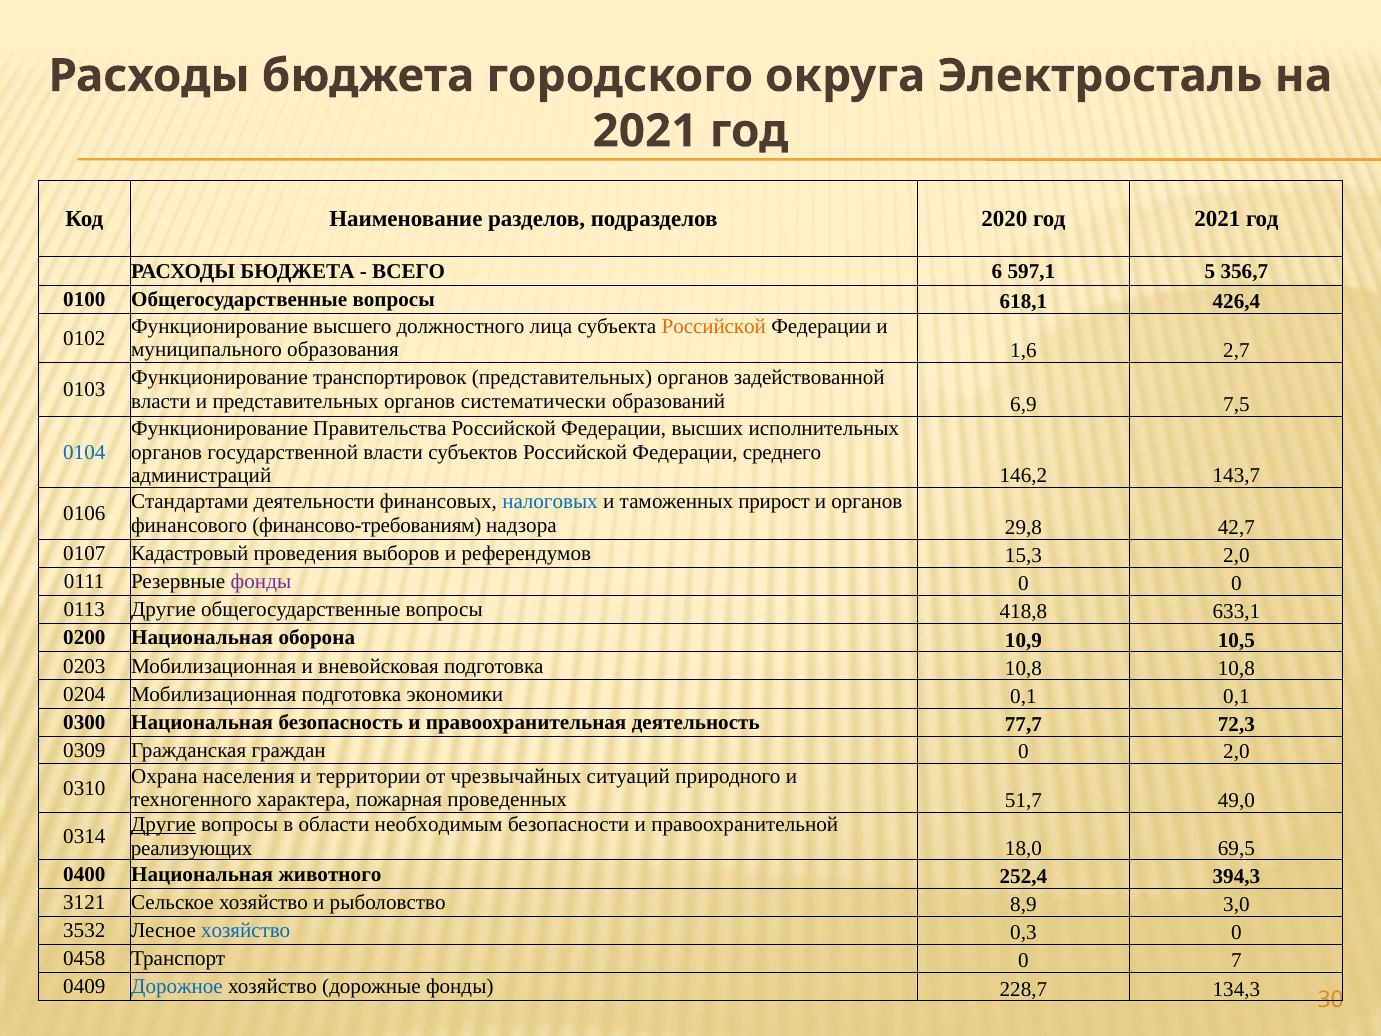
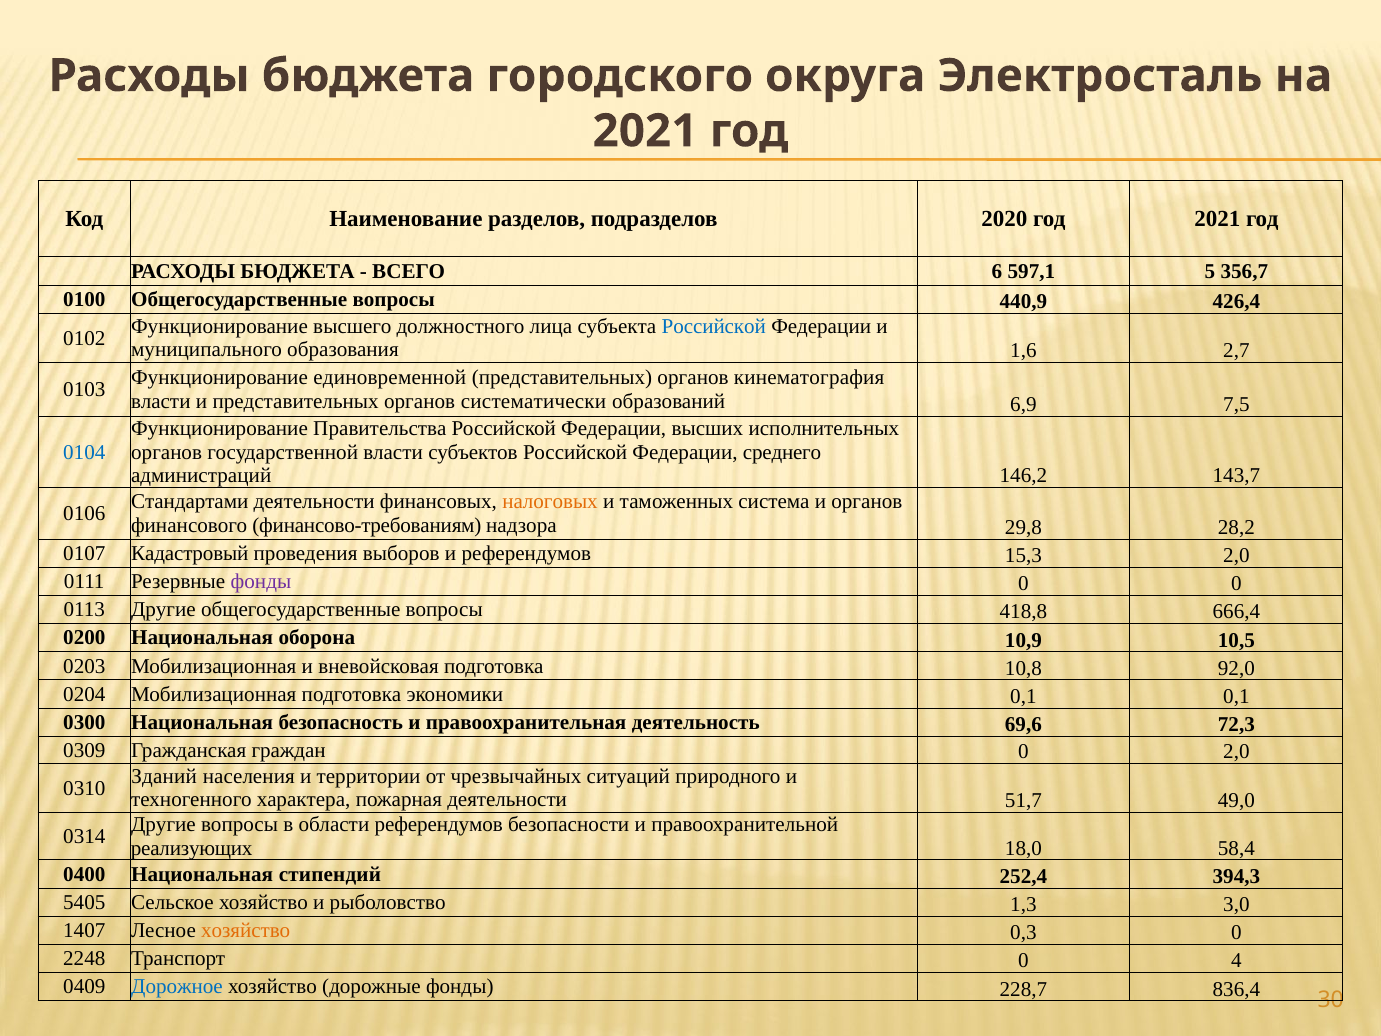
618,1: 618,1 -> 440,9
Российской at (714, 326) colour: orange -> blue
транспортировок: транспортировок -> единовременной
задействованной: задействованной -> кинематография
налоговых colour: blue -> orange
прирост: прирост -> система
42,7: 42,7 -> 28,2
633,1: 633,1 -> 666,4
10,8 10,8: 10,8 -> 92,0
77,7: 77,7 -> 69,6
Охрана: Охрана -> Зданий
пожарная проведенных: проведенных -> деятельности
Другие at (163, 825) underline: present -> none
области необходимым: необходимым -> референдумов
69,5: 69,5 -> 58,4
животного: животного -> стипендий
3121: 3121 -> 5405
8,9: 8,9 -> 1,3
3532: 3532 -> 1407
хозяйство at (246, 930) colour: blue -> orange
0458: 0458 -> 2248
7: 7 -> 4
134,3: 134,3 -> 836,4
